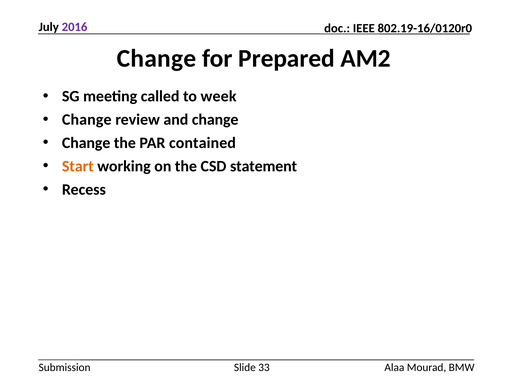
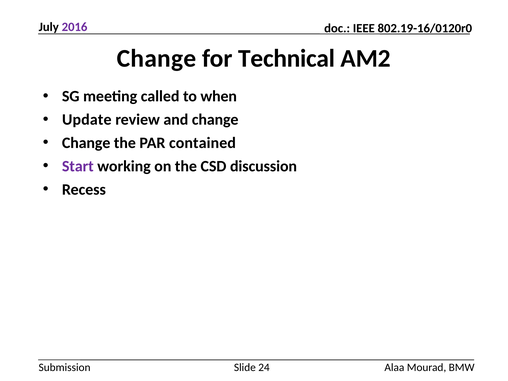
Prepared: Prepared -> Technical
week: week -> when
Change at (87, 120): Change -> Update
Start colour: orange -> purple
statement: statement -> discussion
33: 33 -> 24
